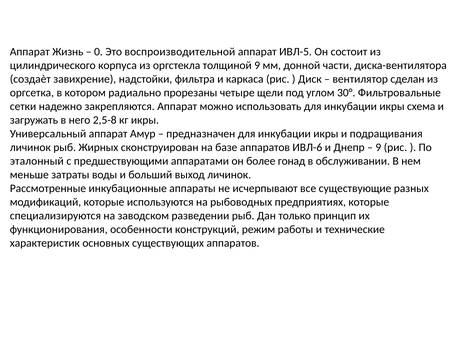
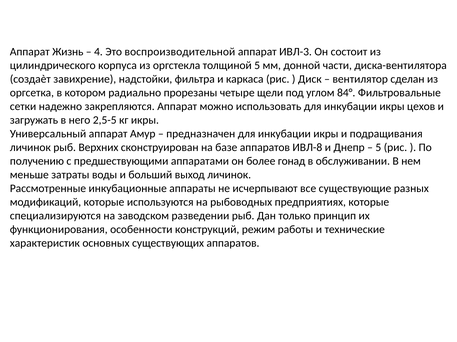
0: 0 -> 4
ИВЛ-5: ИВЛ-5 -> ИВЛ-3
толщиной 9: 9 -> 5
30°: 30° -> 84°
схема: схема -> цехов
2,5-8: 2,5-8 -> 2,5-5
Жирных: Жирных -> Верхних
ИВЛ-6: ИВЛ-6 -> ИВЛ-8
9 at (378, 148): 9 -> 5
эталонный: эталонный -> получению
